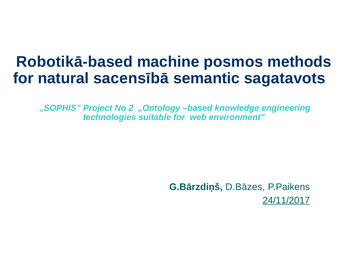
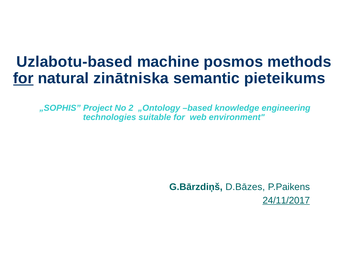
Robotikā-based: Robotikā-based -> Uzlabotu-based
for at (23, 78) underline: none -> present
sacensībā: sacensībā -> zinātniska
sagatavots: sagatavots -> pieteikums
